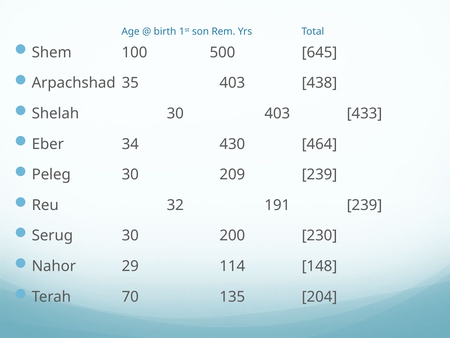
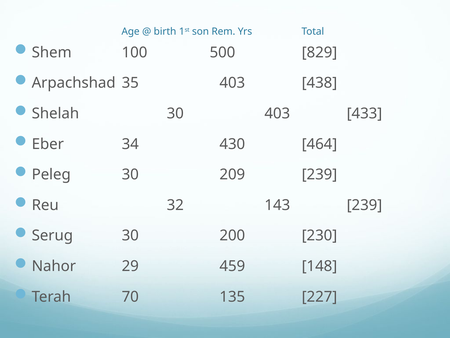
645: 645 -> 829
191: 191 -> 143
114: 114 -> 459
204: 204 -> 227
